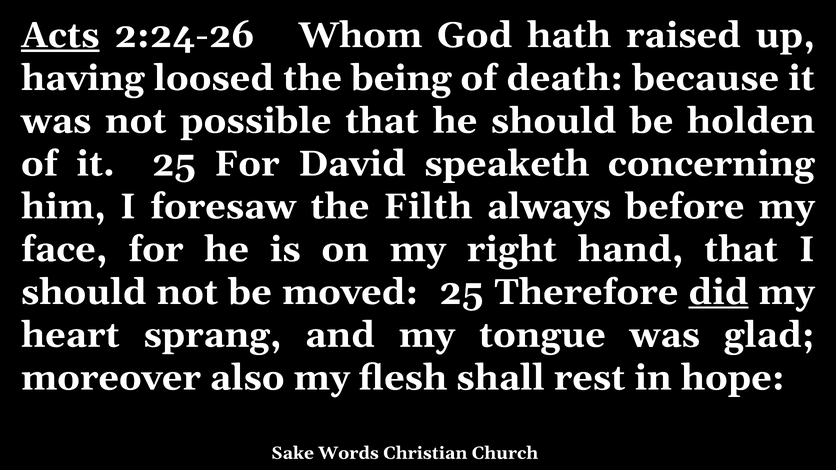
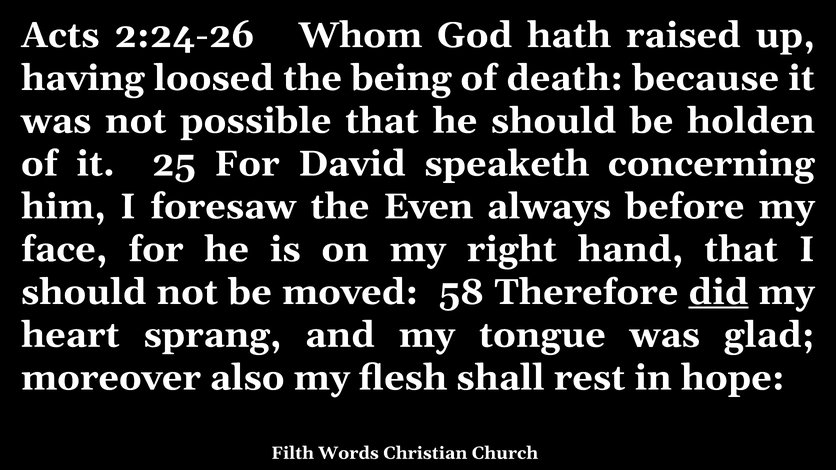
Acts underline: present -> none
Filth: Filth -> Even
moved 25: 25 -> 58
Sake: Sake -> Filth
